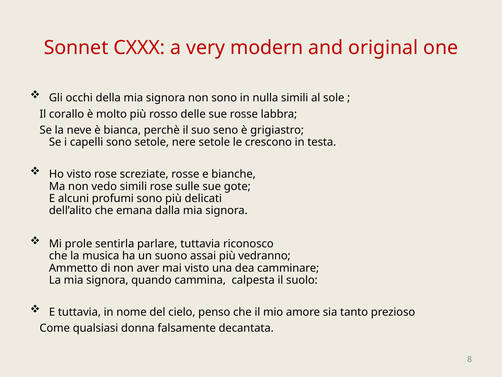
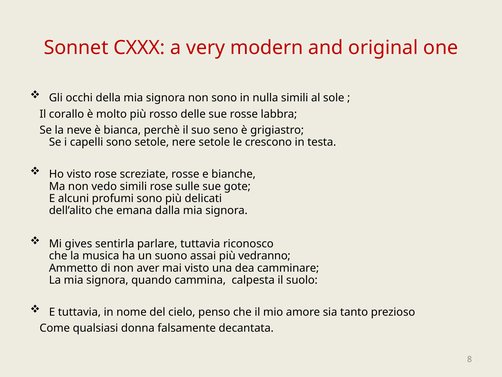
prole: prole -> gives
